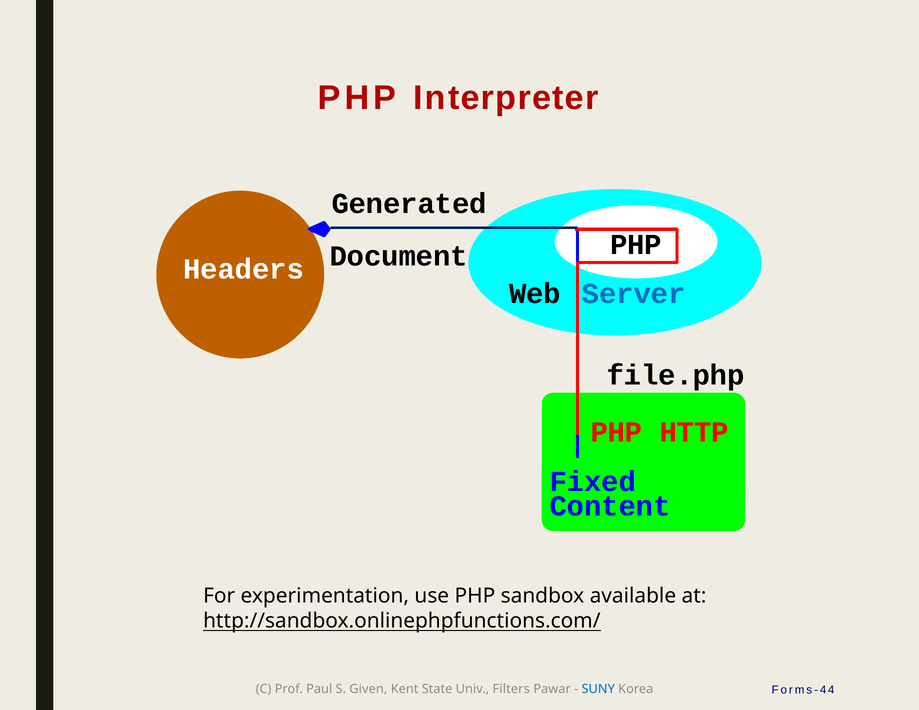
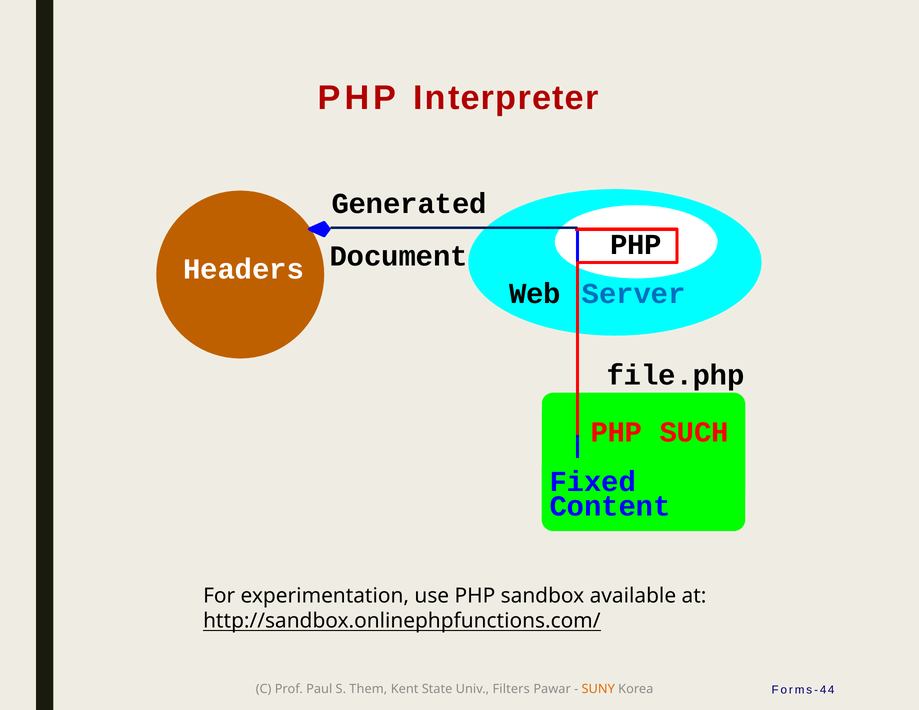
HTTP: HTTP -> SUCH
Given: Given -> Them
SUNY colour: blue -> orange
